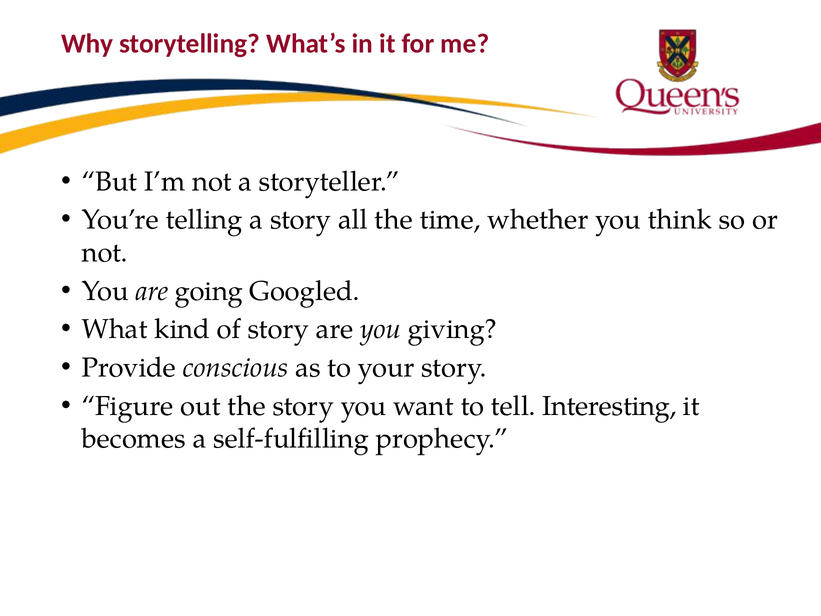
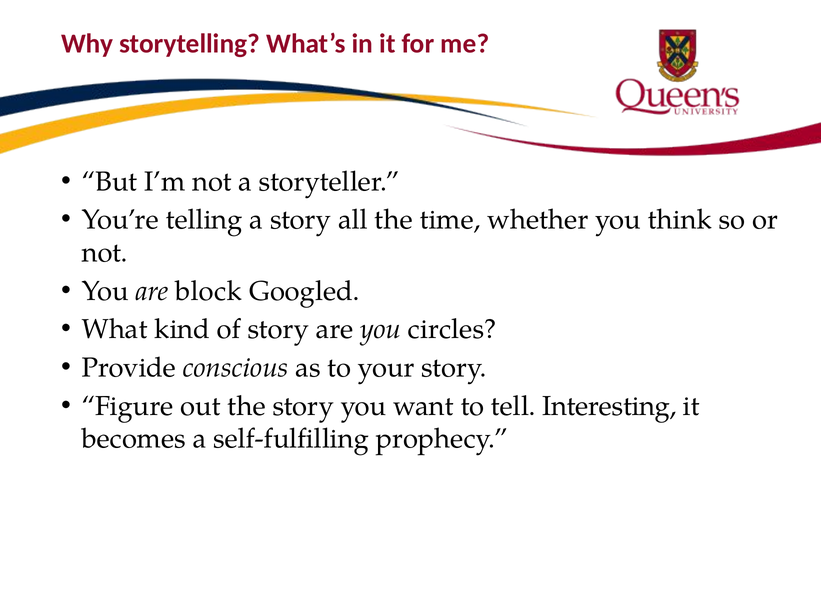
going: going -> block
giving: giving -> circles
